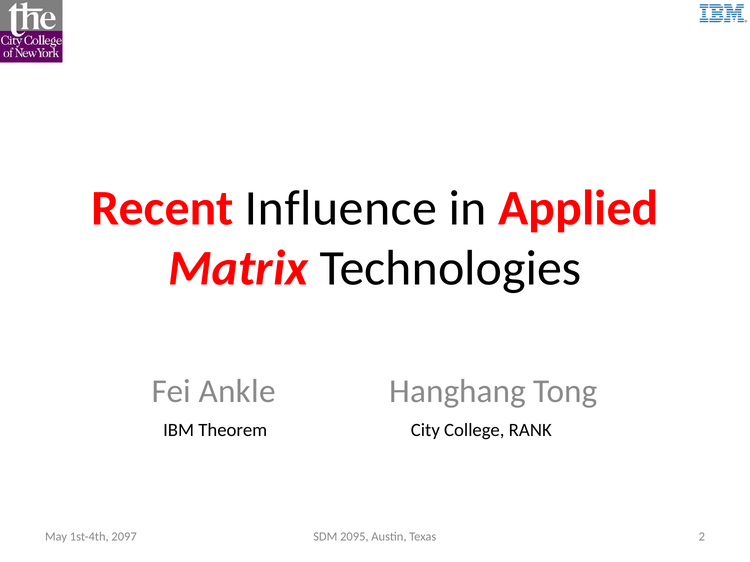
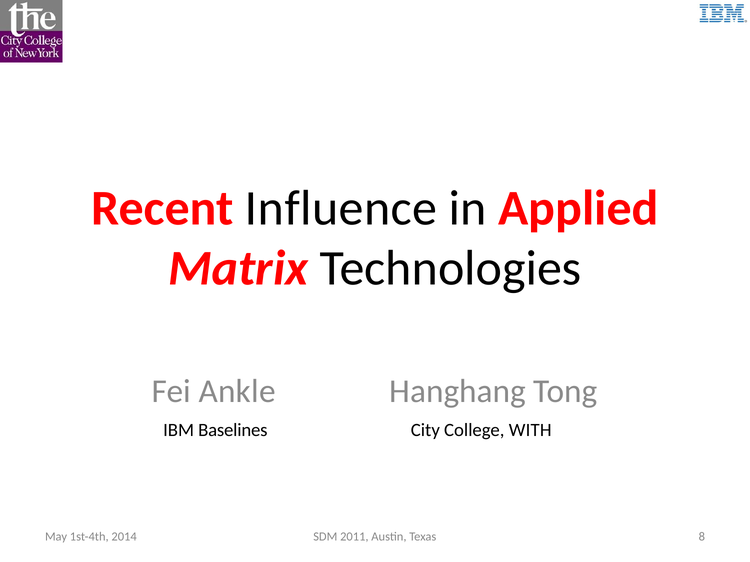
Theorem: Theorem -> Baselines
RANK: RANK -> WITH
2095: 2095 -> 2011
2: 2 -> 8
2097: 2097 -> 2014
